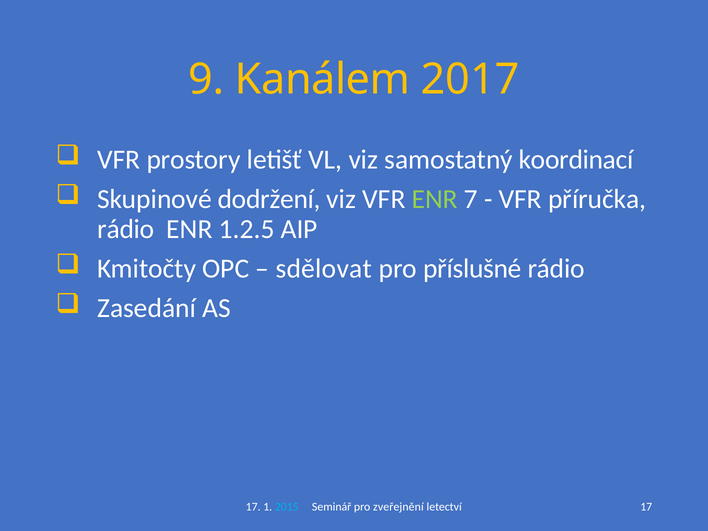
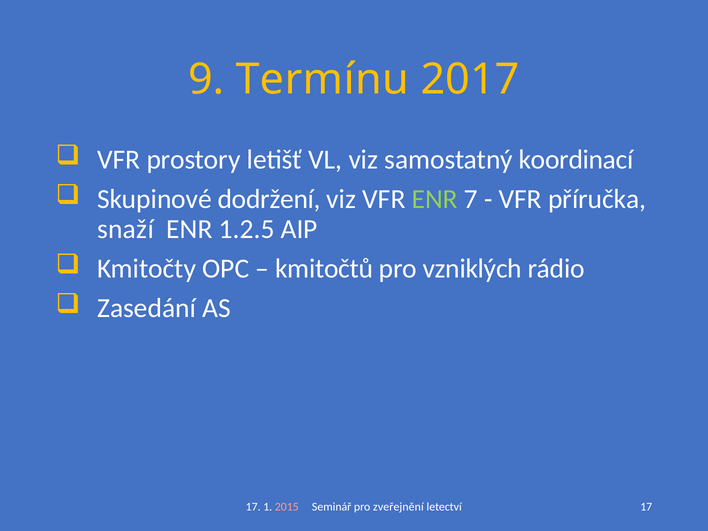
Kanálem: Kanálem -> Termínu
rádio at (126, 229): rádio -> snaží
sdělovat: sdělovat -> kmitočtů
příslušné: příslušné -> vzniklých
2015 colour: light blue -> pink
